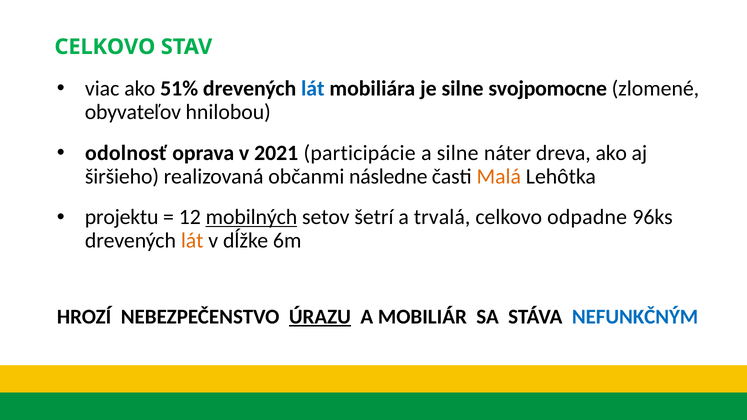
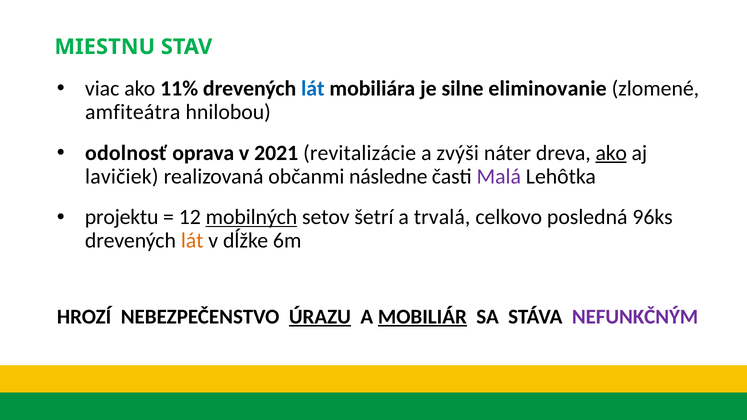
CELKOVO at (105, 47): CELKOVO -> MIESTNU
51%: 51% -> 11%
svojpomocne: svojpomocne -> eliminovanie
obyvateľov: obyvateľov -> amfiteátra
participácie: participácie -> revitalizácie
a silne: silne -> zvýši
ako at (611, 153) underline: none -> present
širšieho: širšieho -> lavičiek
Malá colour: orange -> purple
odpadne: odpadne -> posledná
MOBILIÁR underline: none -> present
NEFUNKČNÝM colour: blue -> purple
